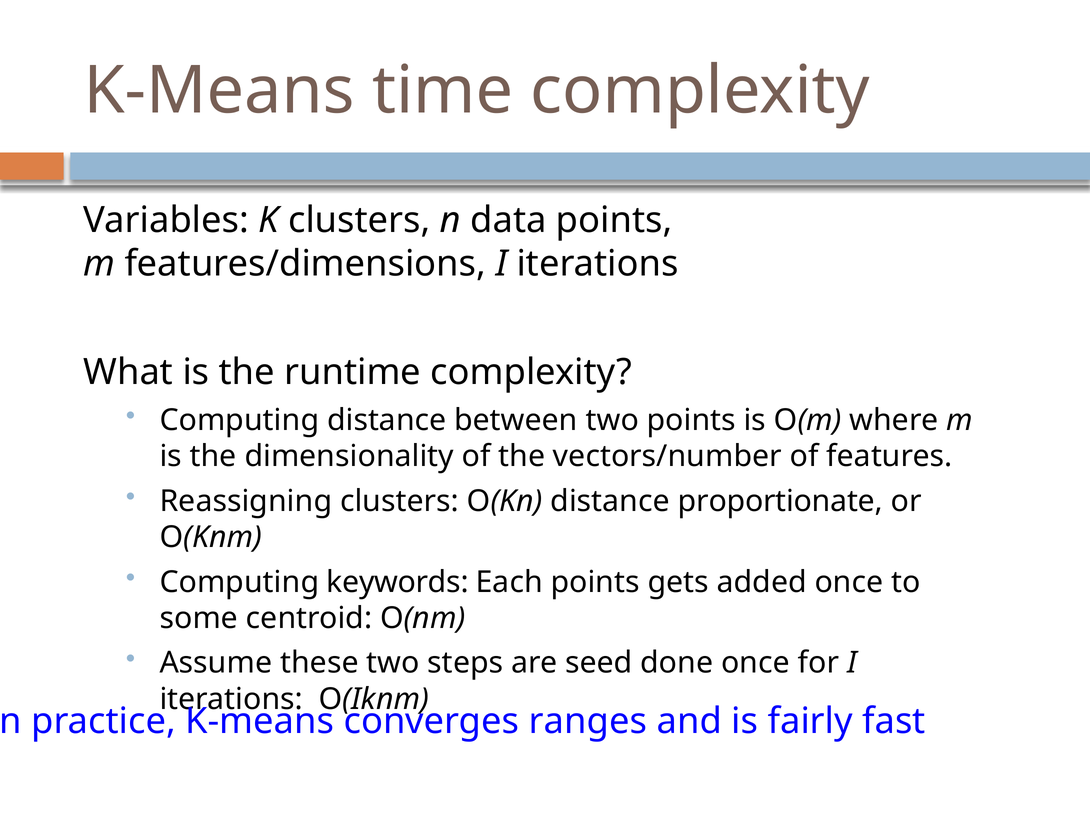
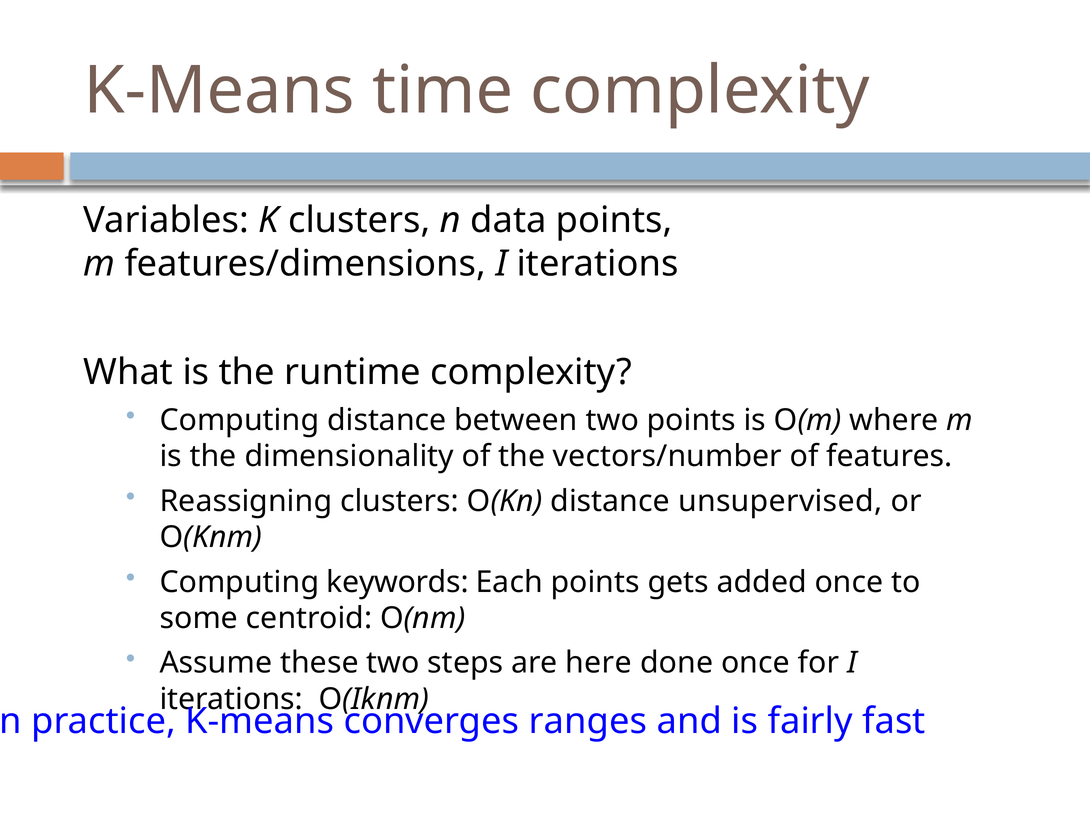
proportionate: proportionate -> unsupervised
seed: seed -> here
